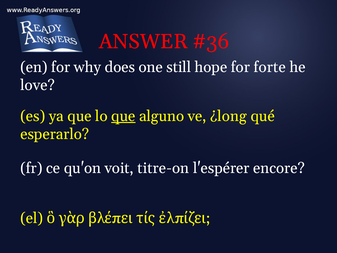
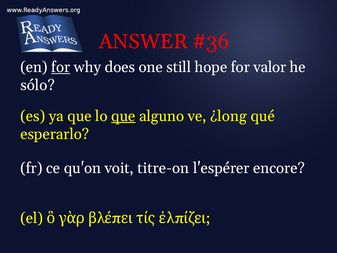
for at (61, 67) underline: none -> present
forte: forte -> valor
love: love -> sólo
